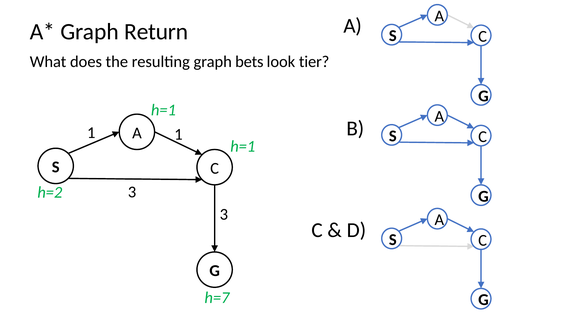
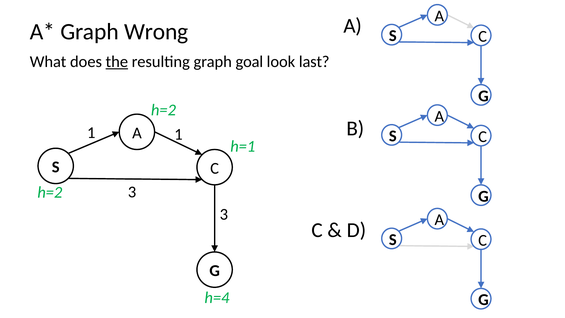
Return: Return -> Wrong
the underline: none -> present
bets: bets -> goal
tier: tier -> last
h=1 at (163, 110): h=1 -> h=2
h=7: h=7 -> h=4
